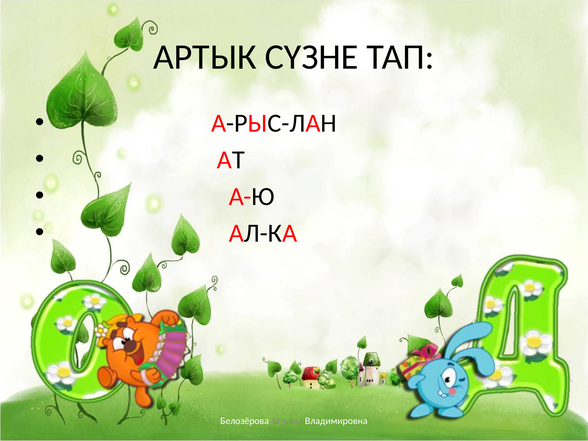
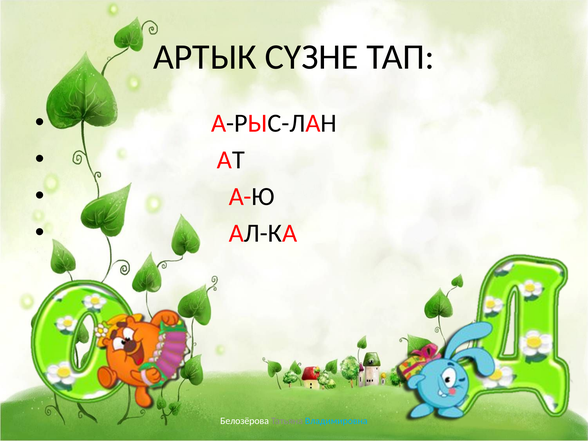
Владимировна colour: white -> light blue
